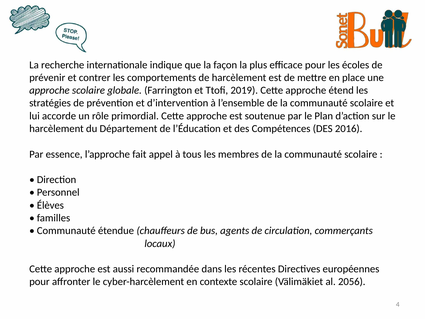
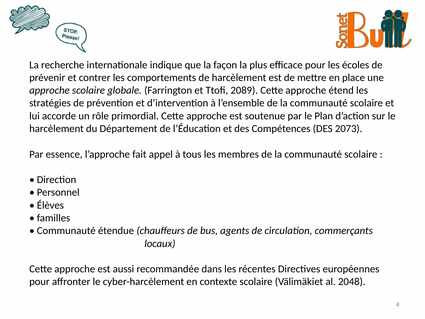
2019: 2019 -> 2089
2016: 2016 -> 2073
2056: 2056 -> 2048
